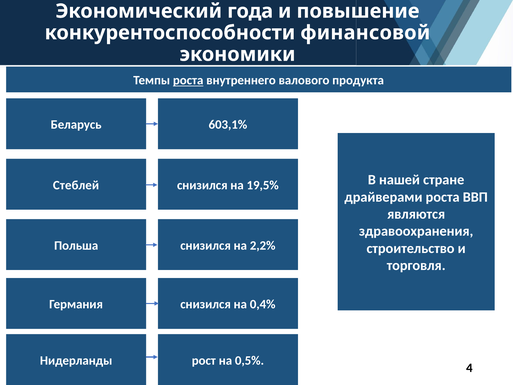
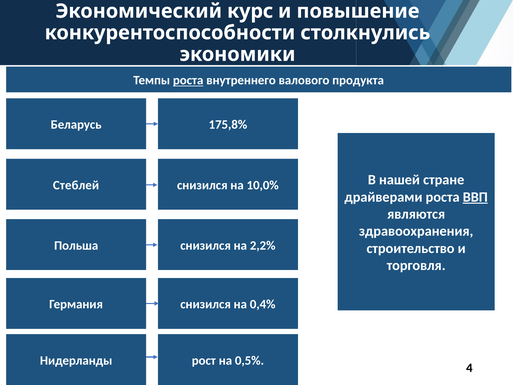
года: года -> курс
финансовой: финансовой -> столкнулись
603,1%: 603,1% -> 175,8%
19,5%: 19,5% -> 10,0%
ВВП underline: none -> present
